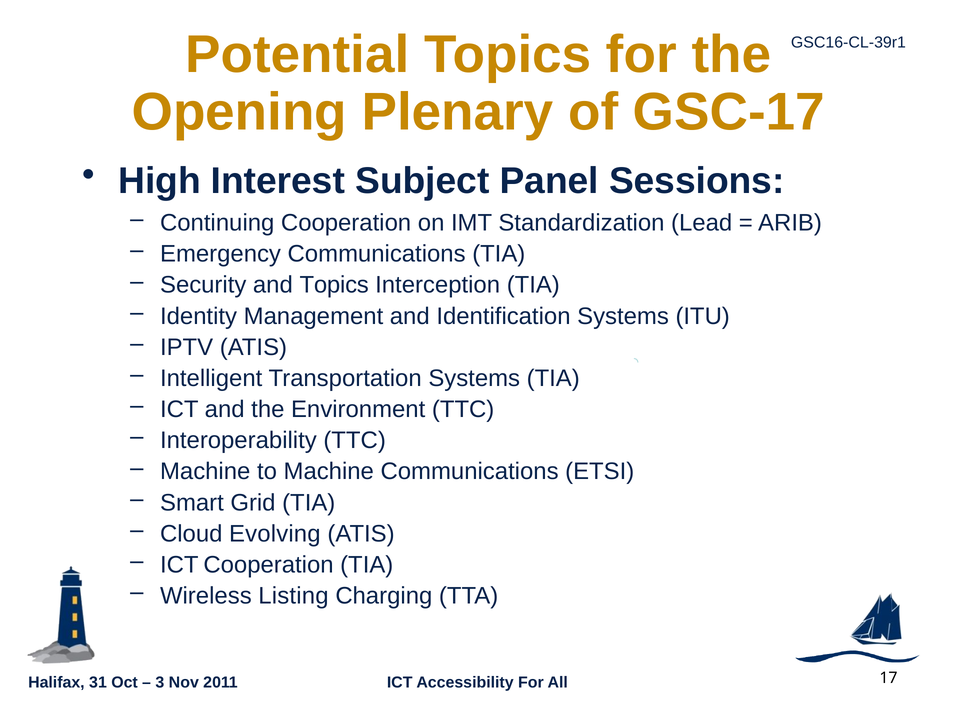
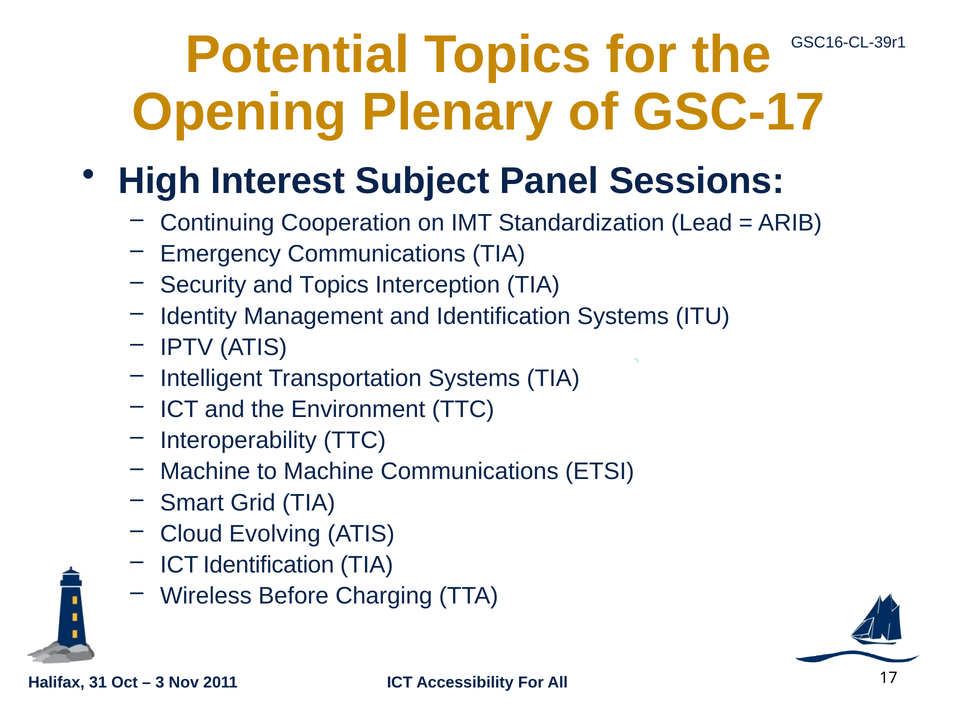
ICT Cooperation: Cooperation -> Identification
Listing: Listing -> Before
